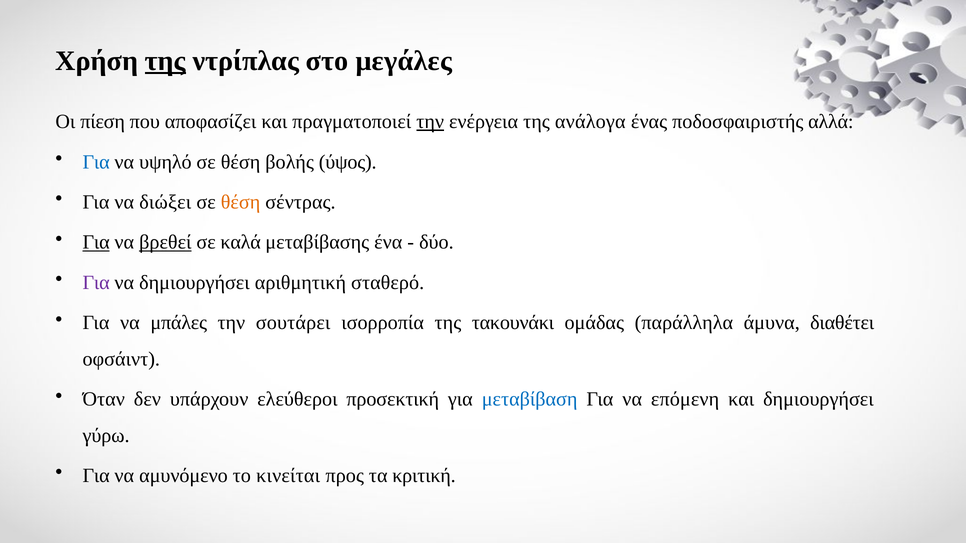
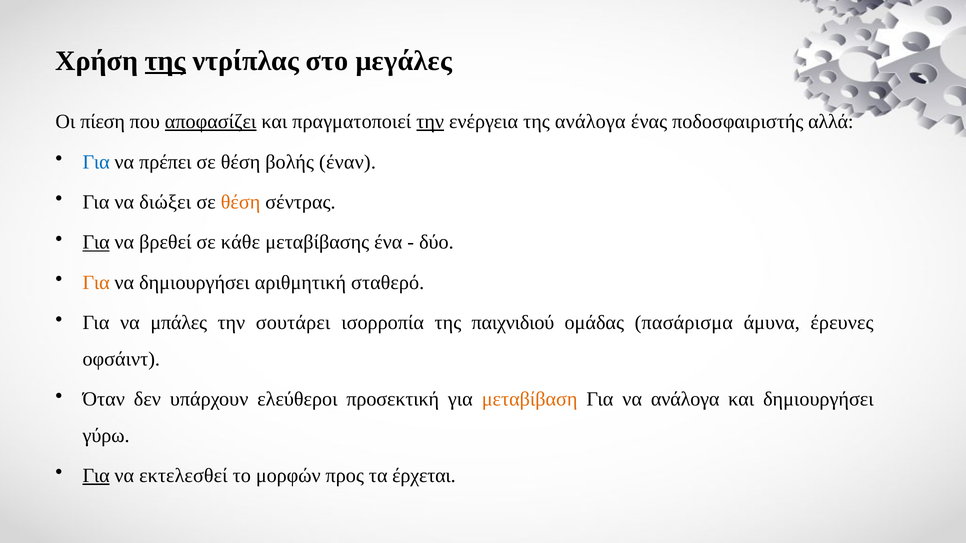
αποφασίζει underline: none -> present
υψηλό: υψηλό -> πρέπει
ύψος: ύψος -> έναν
βρεθεί underline: present -> none
καλά: καλά -> κάθε
Για at (96, 283) colour: purple -> orange
τακουνάκι: τακουνάκι -> παιχνιδιού
παράλληλα: παράλληλα -> πασάρισμα
διαθέτει: διαθέτει -> έρευνες
μεταβίβαση colour: blue -> orange
να επόμενη: επόμενη -> ανάλογα
Για at (96, 476) underline: none -> present
αμυνόμενο: αμυνόμενο -> εκτελεσθεί
κινείται: κινείται -> μορφών
κριτική: κριτική -> έρχεται
